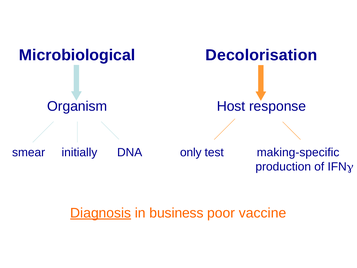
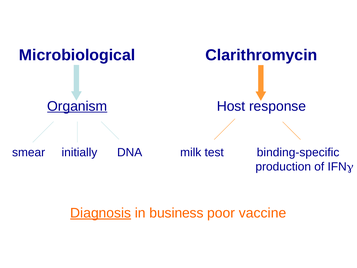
Decolorisation: Decolorisation -> Clarithromycin
Organism underline: none -> present
only: only -> milk
making-specific: making-specific -> binding-specific
